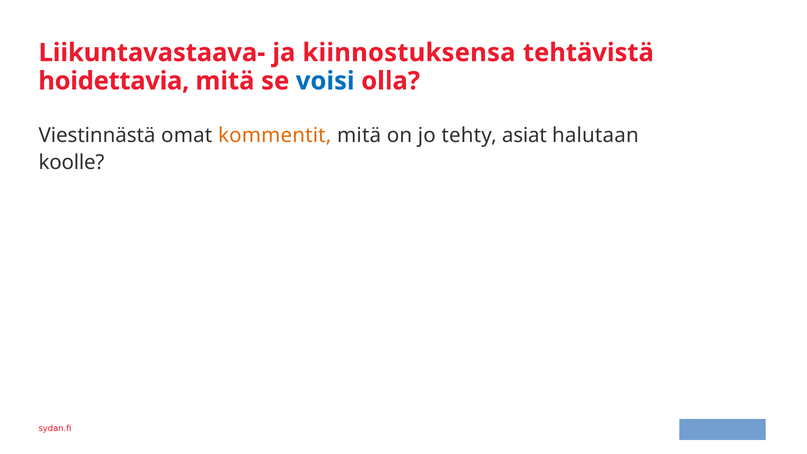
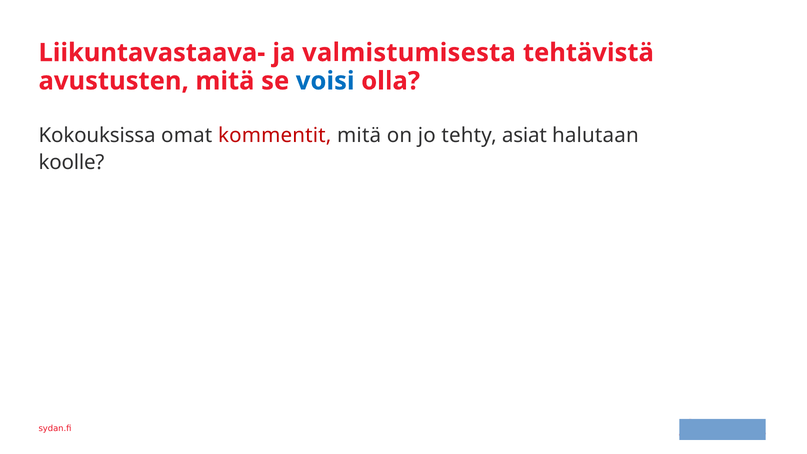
kiinnostuksensa: kiinnostuksensa -> valmistumisesta
hoidettavia: hoidettavia -> avustusten
Viestinnästä: Viestinnästä -> Kokouksissa
kommentit colour: orange -> red
